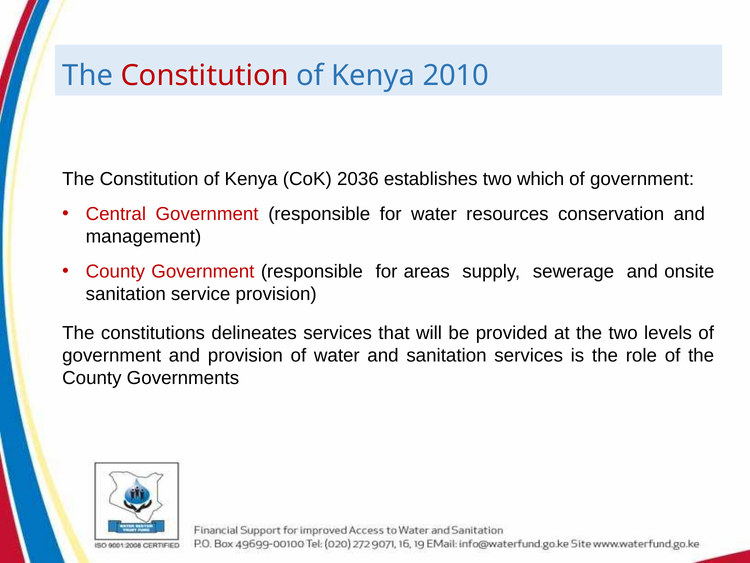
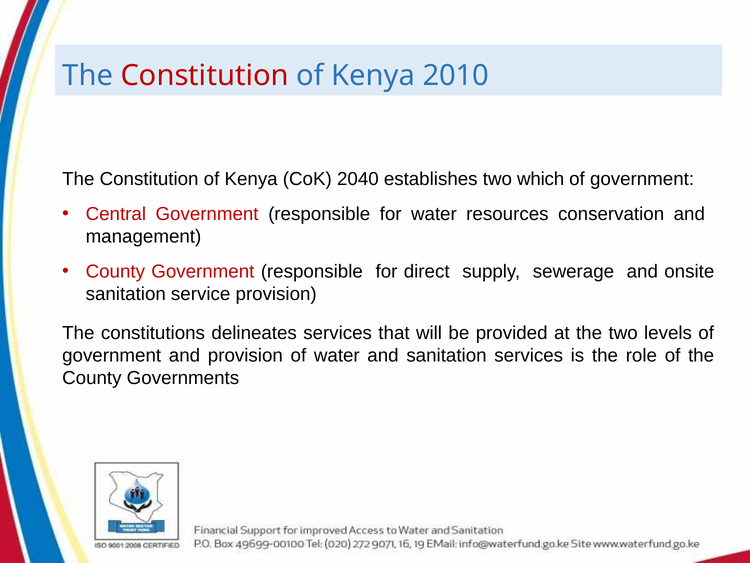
2036: 2036 -> 2040
areas: areas -> direct
